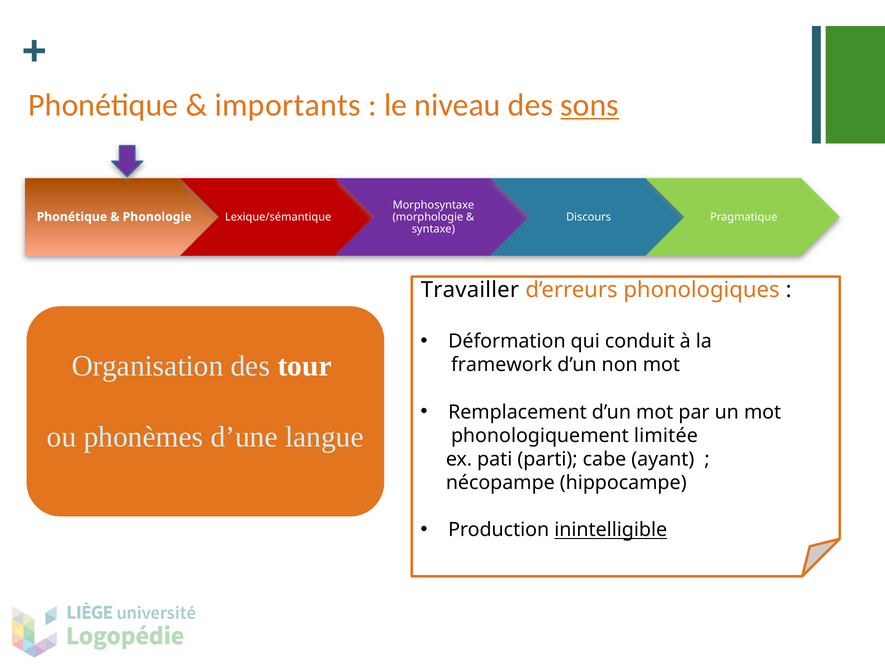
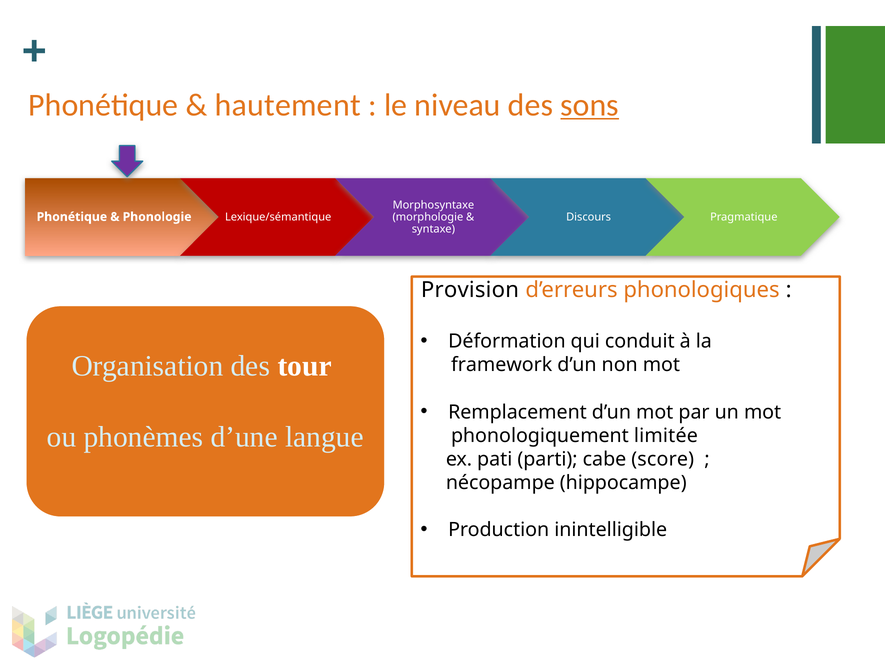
importants: importants -> hautement
Travailler: Travailler -> Provision
ayant: ayant -> score
inintelligible underline: present -> none
